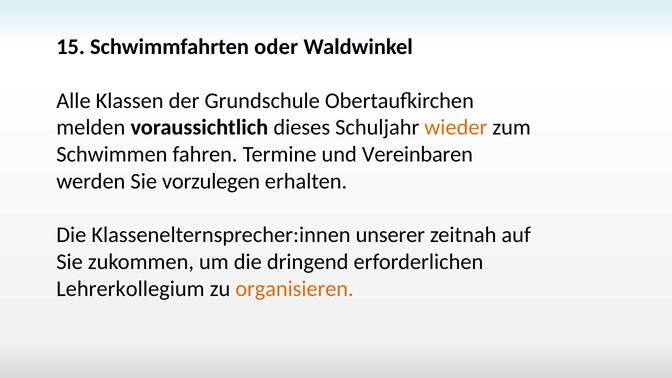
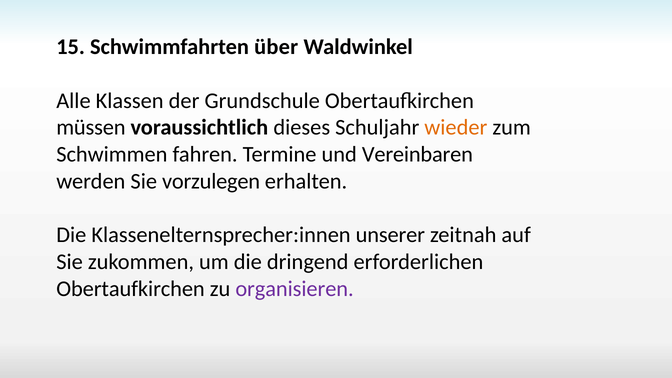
oder: oder -> über
melden: melden -> müssen
Lehrerkollegium at (130, 289): Lehrerkollegium -> Obertaufkirchen
organisieren colour: orange -> purple
